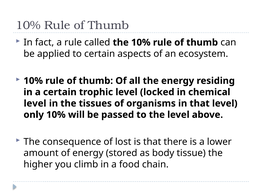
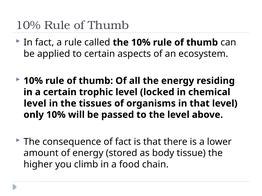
of lost: lost -> fact
